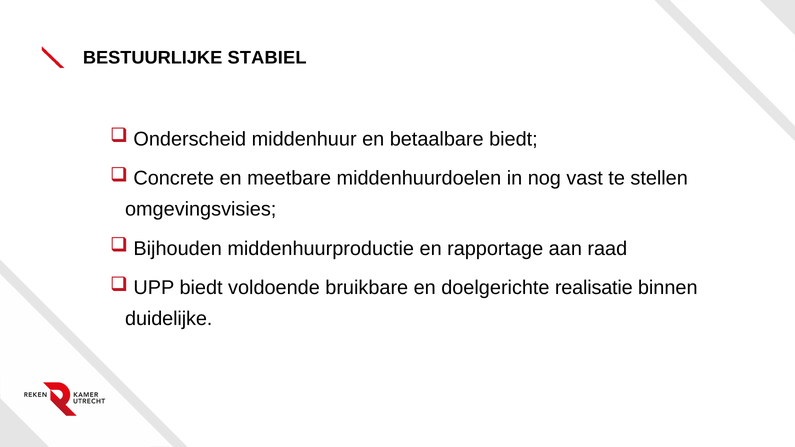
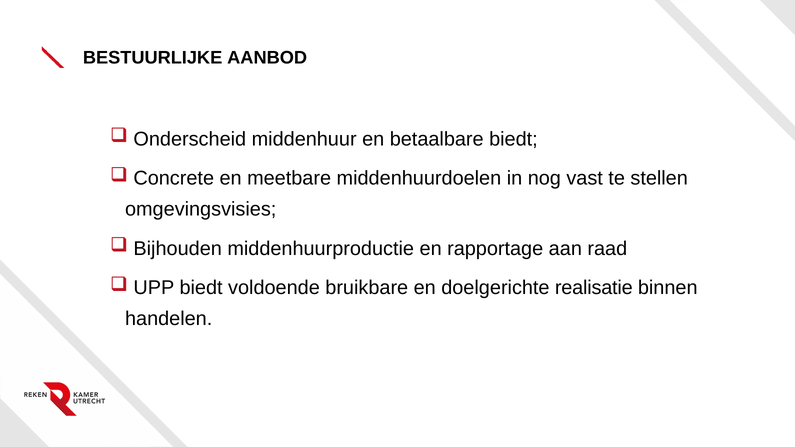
STABIEL: STABIEL -> AANBOD
duidelijke: duidelijke -> handelen
